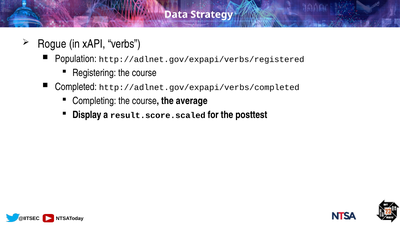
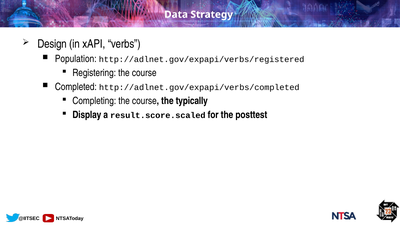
Rogue: Rogue -> Design
average: average -> typically
